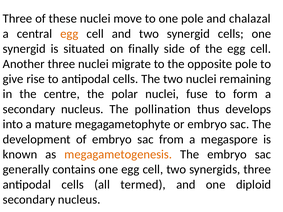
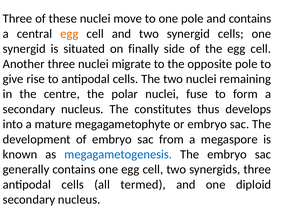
and chalazal: chalazal -> contains
pollination: pollination -> constitutes
megagametogenesis colour: orange -> blue
